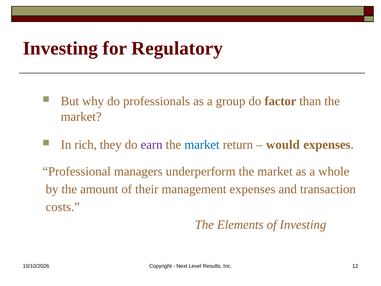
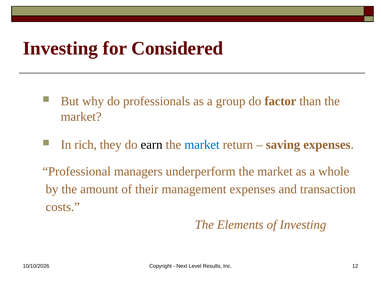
Regulatory: Regulatory -> Considered
earn colour: purple -> black
would: would -> saving
